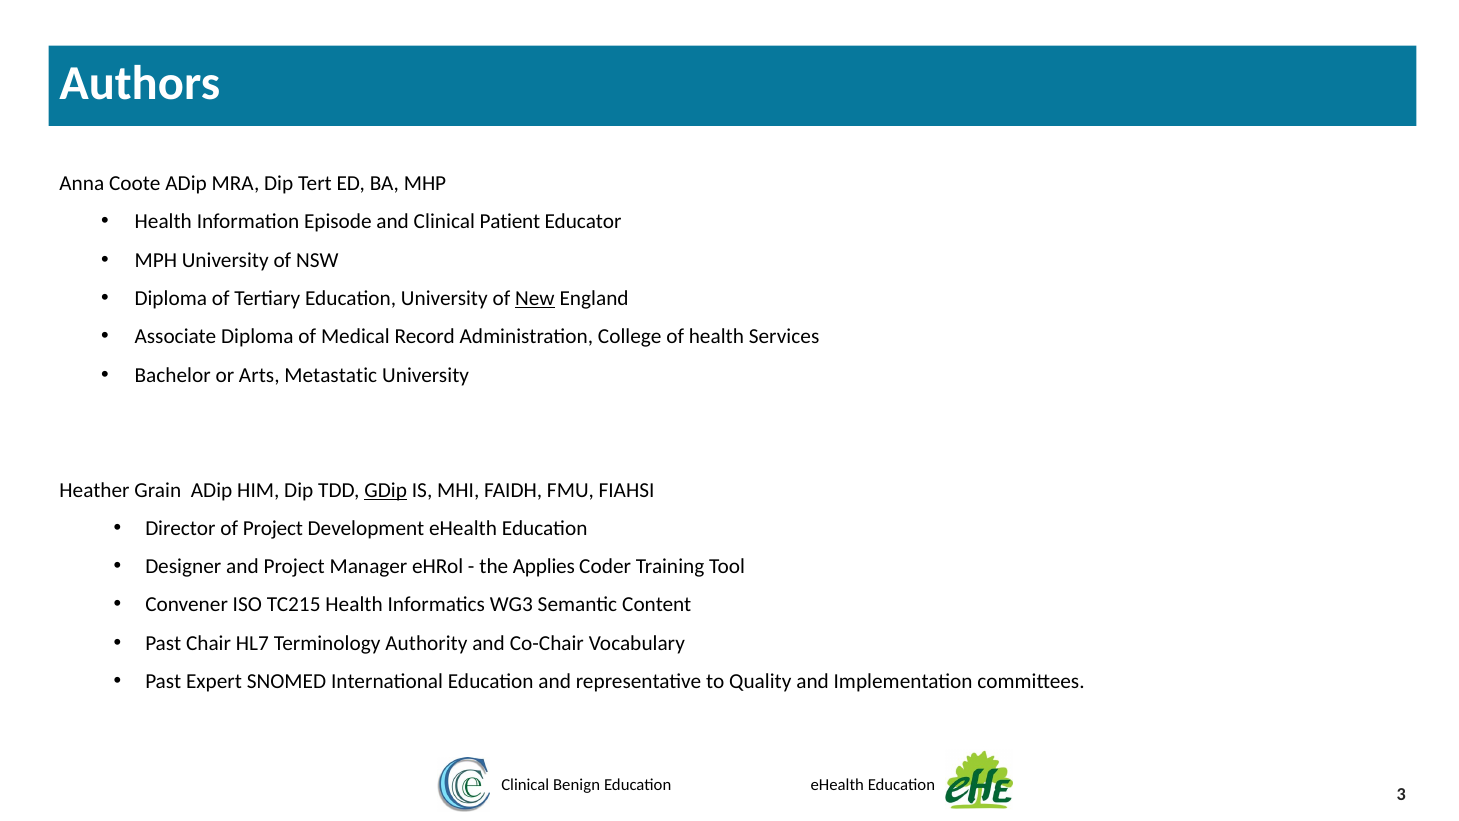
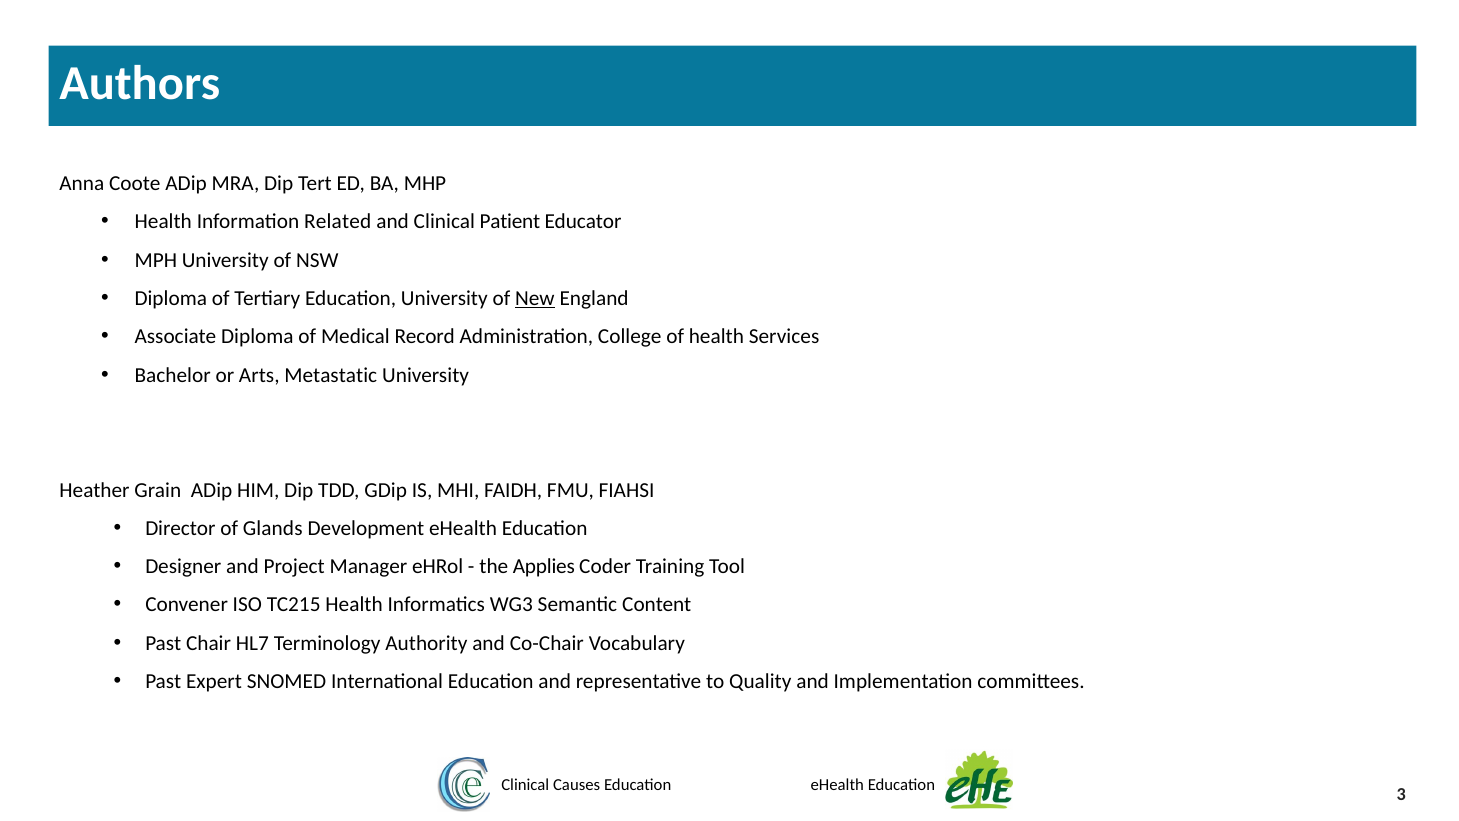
Episode: Episode -> Related
GDip underline: present -> none
of Project: Project -> Glands
Benign: Benign -> Causes
